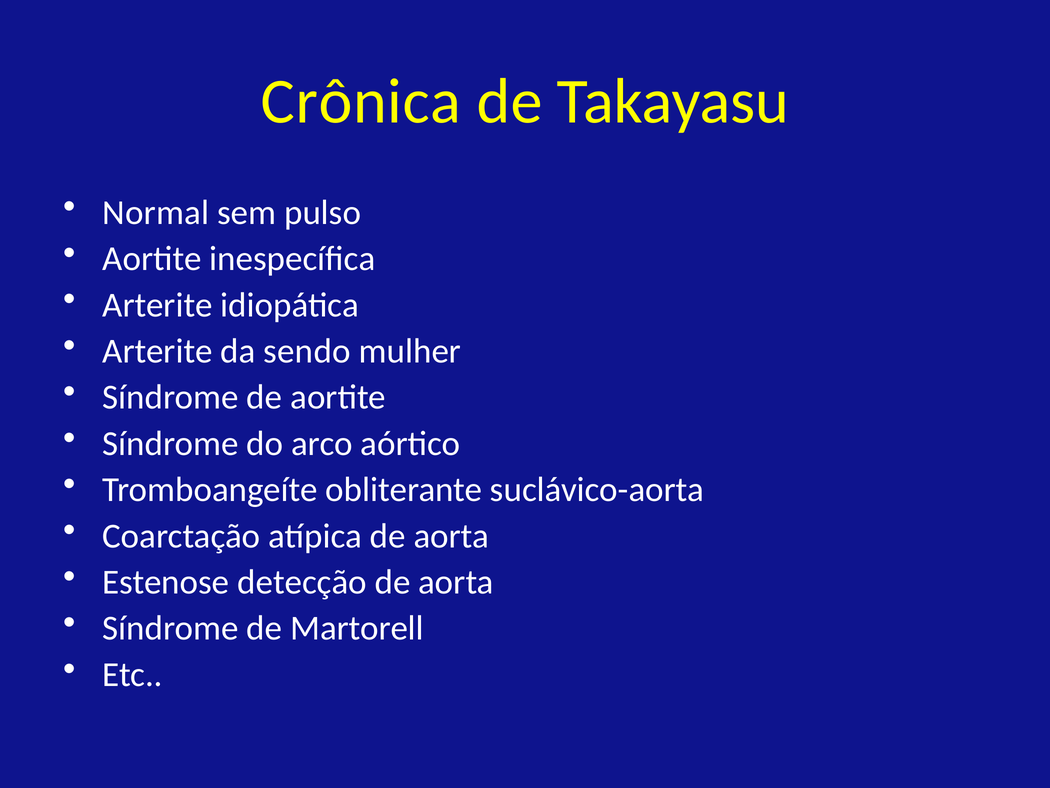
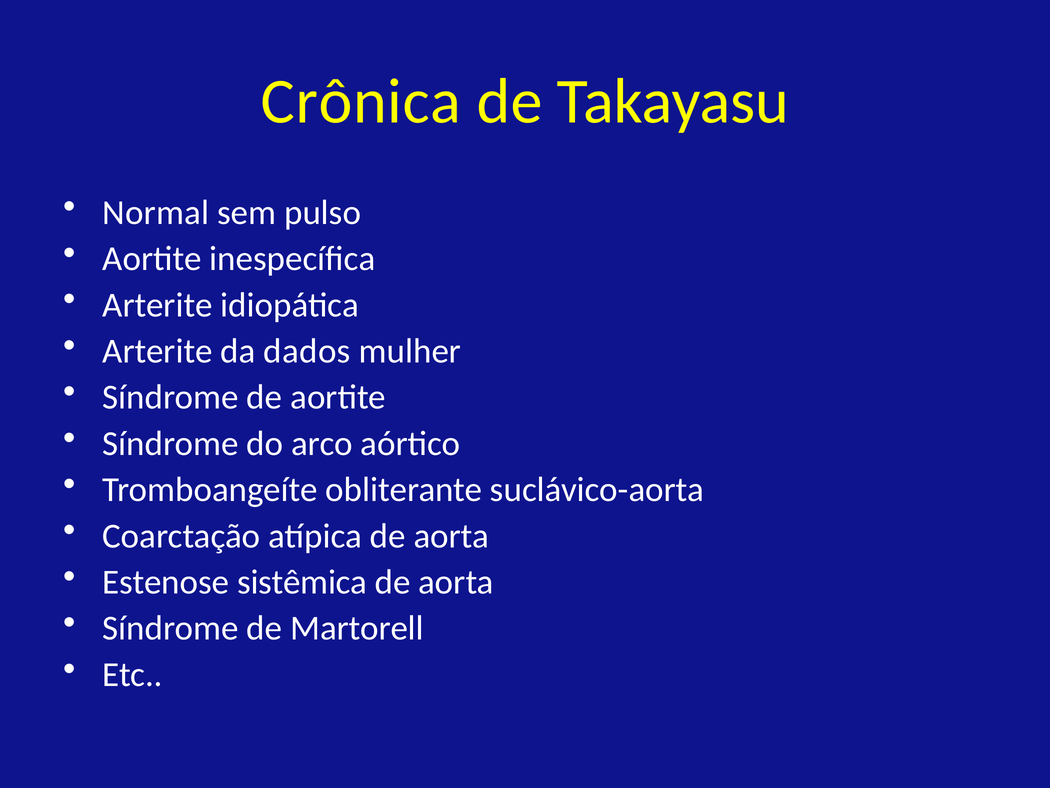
sendo: sendo -> dados
detecção: detecção -> sistêmica
